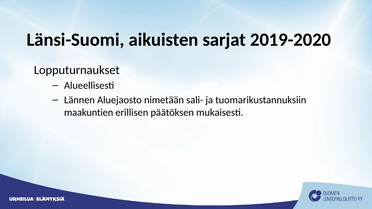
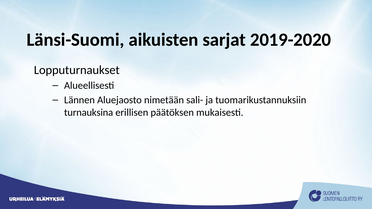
maakuntien: maakuntien -> turnauksina
